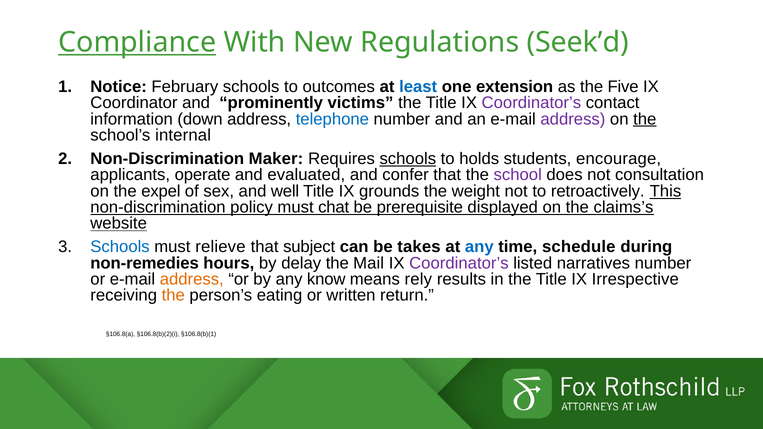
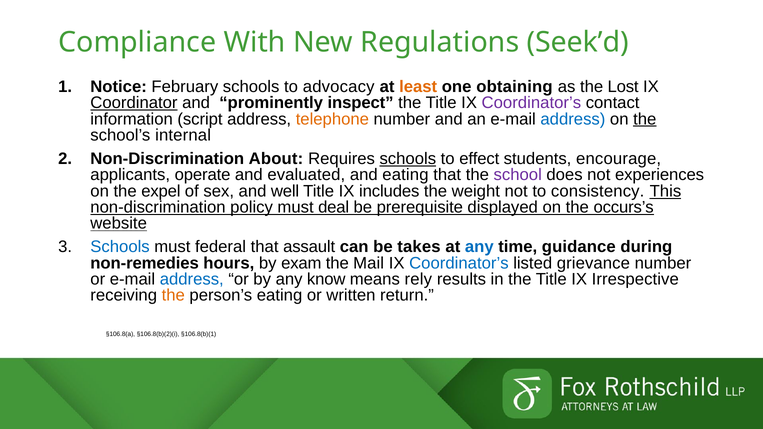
Compliance underline: present -> none
outcomes: outcomes -> advocacy
least colour: blue -> orange
extension: extension -> obtaining
Five: Five -> Lost
Coordinator underline: none -> present
victims: victims -> inspect
down: down -> script
telephone colour: blue -> orange
address at (573, 119) colour: purple -> blue
Maker: Maker -> About
holds: holds -> effect
and confer: confer -> eating
consultation: consultation -> experiences
grounds: grounds -> includes
retroactively: retroactively -> consistency
chat: chat -> deal
claims’s: claims’s -> occurs’s
relieve: relieve -> federal
subject: subject -> assault
schedule: schedule -> guidance
delay: delay -> exam
Coordinator’s at (459, 263) colour: purple -> blue
narratives: narratives -> grievance
address at (192, 279) colour: orange -> blue
